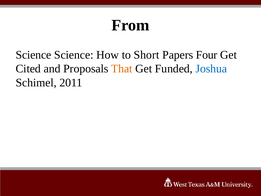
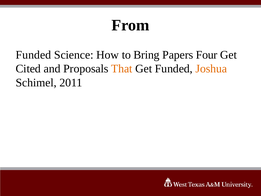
Science at (33, 55): Science -> Funded
Short: Short -> Bring
Joshua colour: blue -> orange
